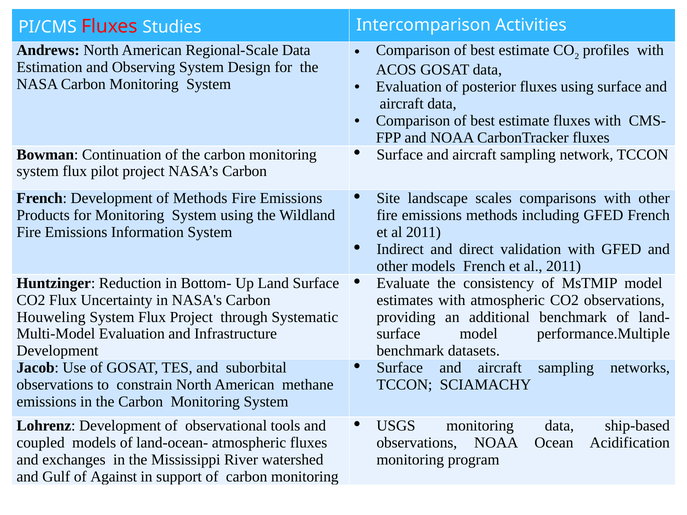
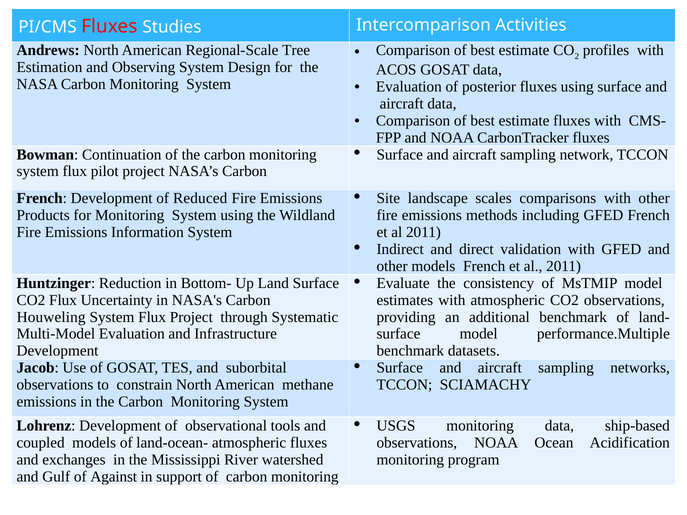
Regional-Scale Data: Data -> Tree
of Methods: Methods -> Reduced
